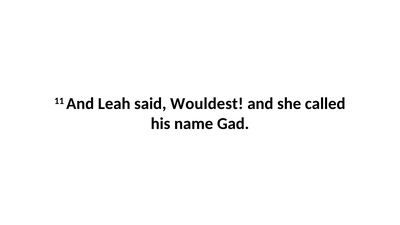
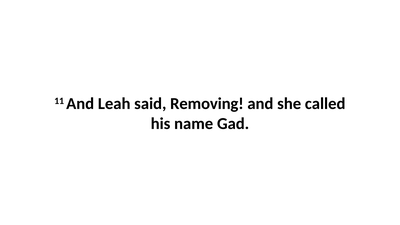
Wouldest: Wouldest -> Removing
